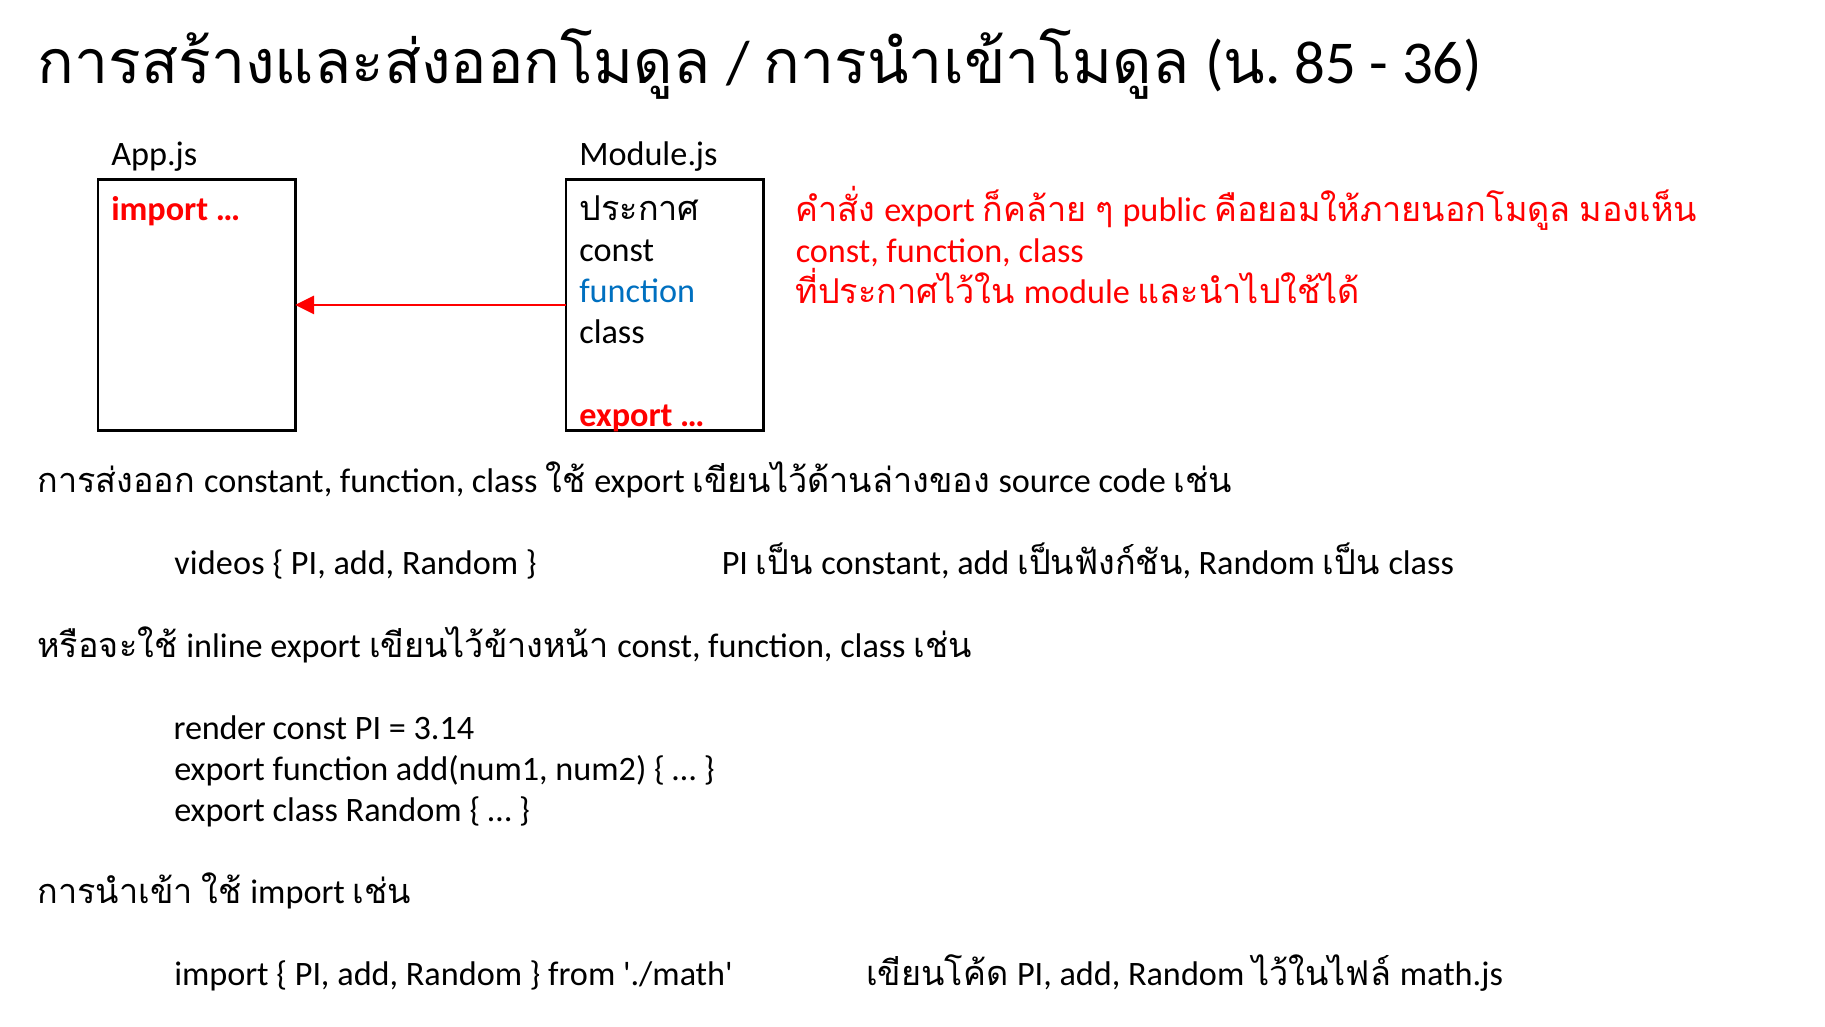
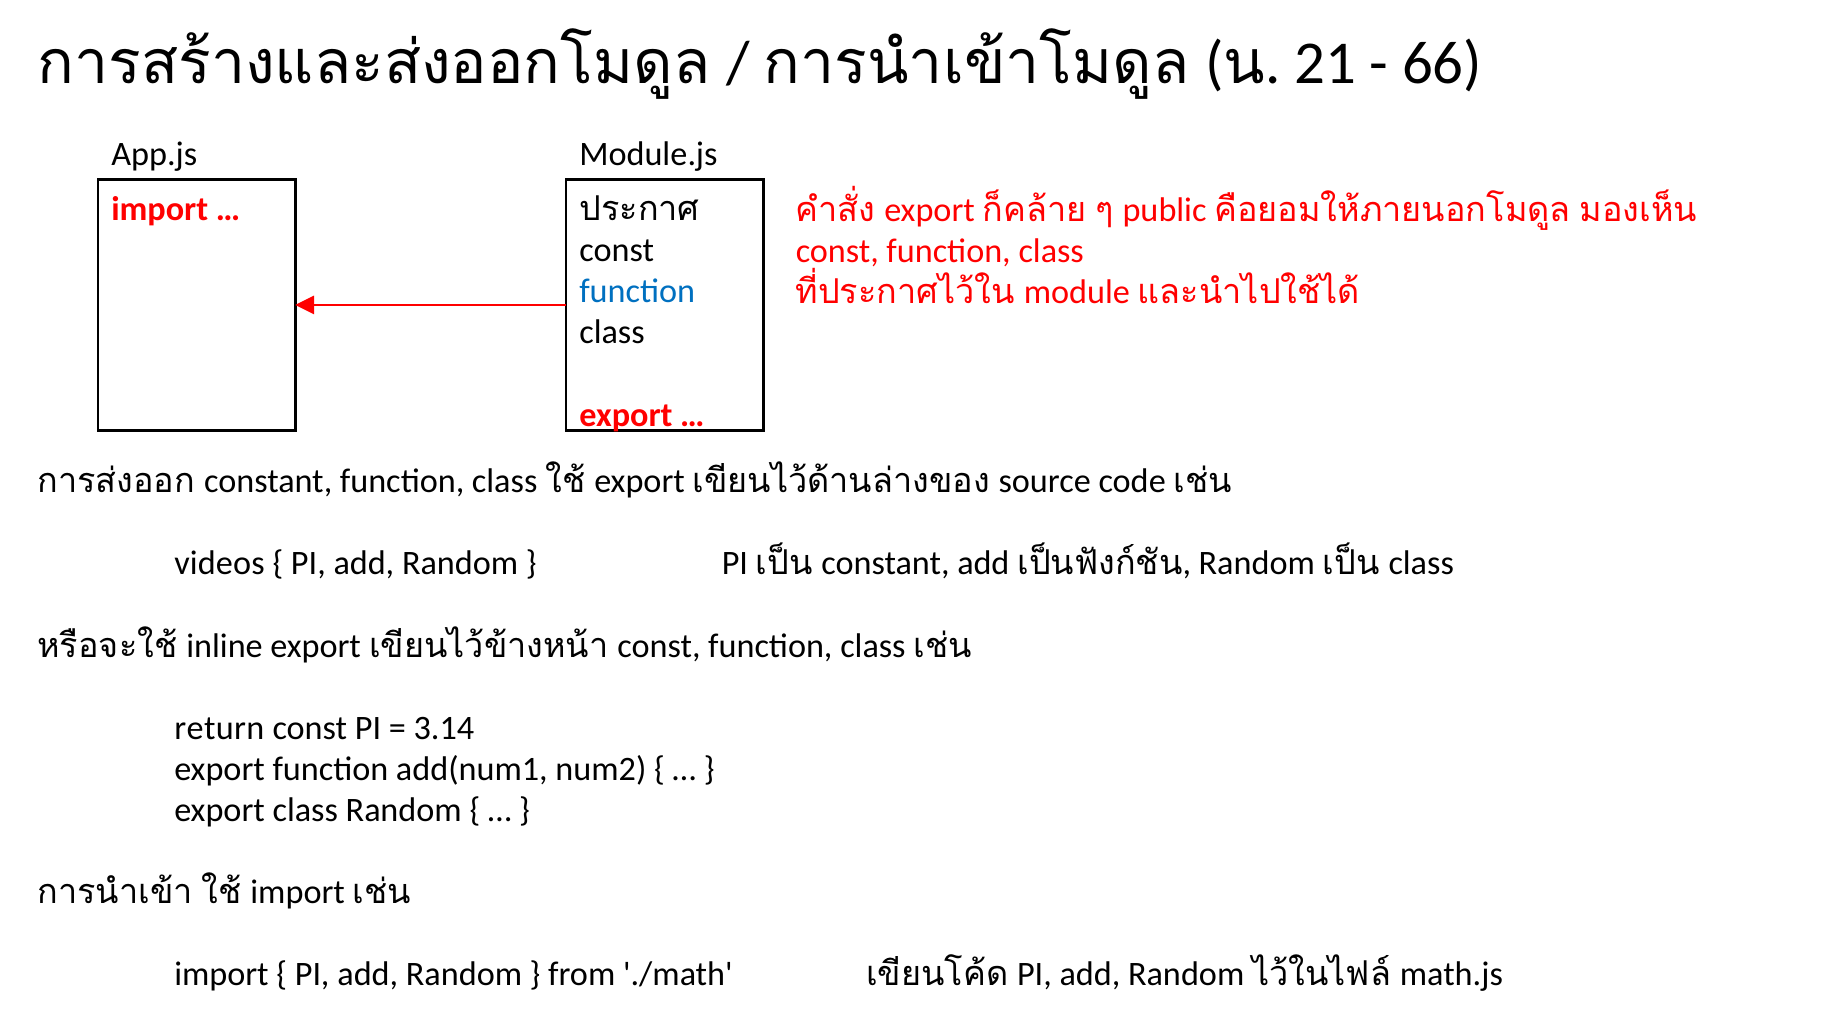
85: 85 -> 21
36: 36 -> 66
render: render -> return
